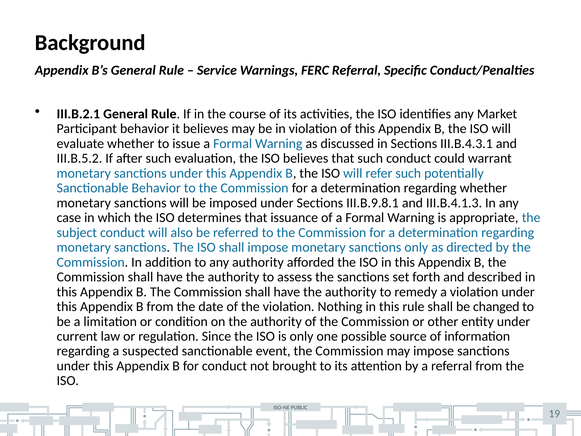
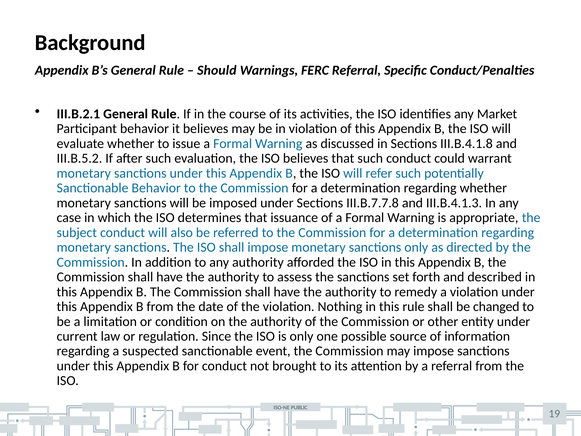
Service: Service -> Should
III.B.4.3.1: III.B.4.3.1 -> III.B.4.1.8
III.B.9.8.1: III.B.9.8.1 -> III.B.7.7.8
